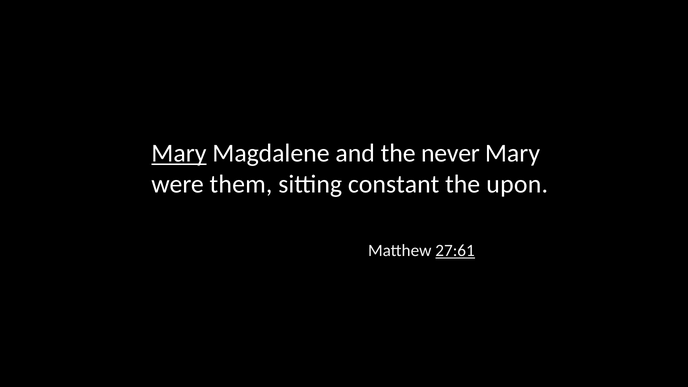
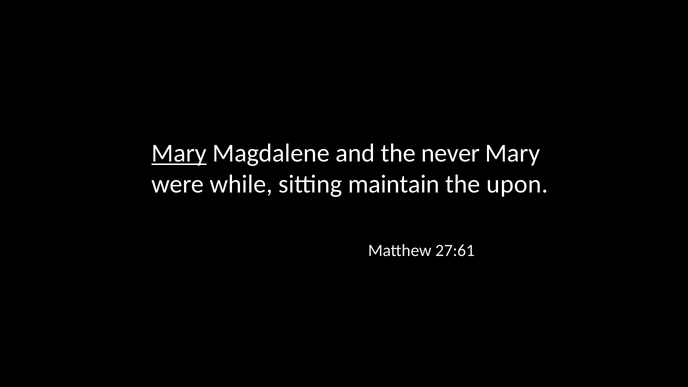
them: them -> while
constant: constant -> maintain
27:61 underline: present -> none
